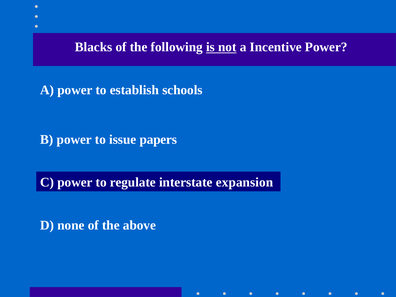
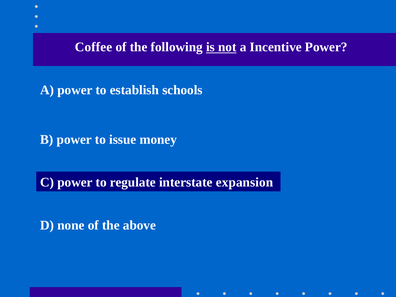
Blacks: Blacks -> Coffee
papers: papers -> money
